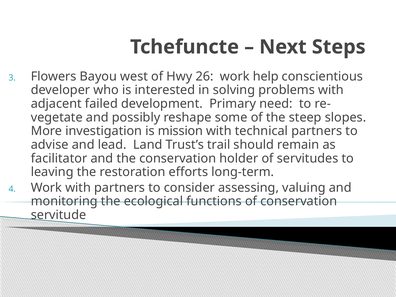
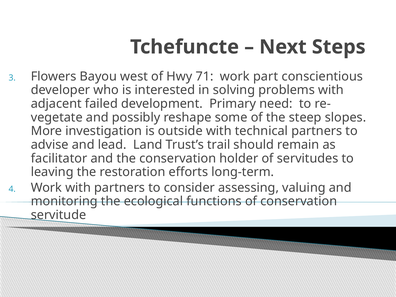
26: 26 -> 71
help: help -> part
mission: mission -> outside
